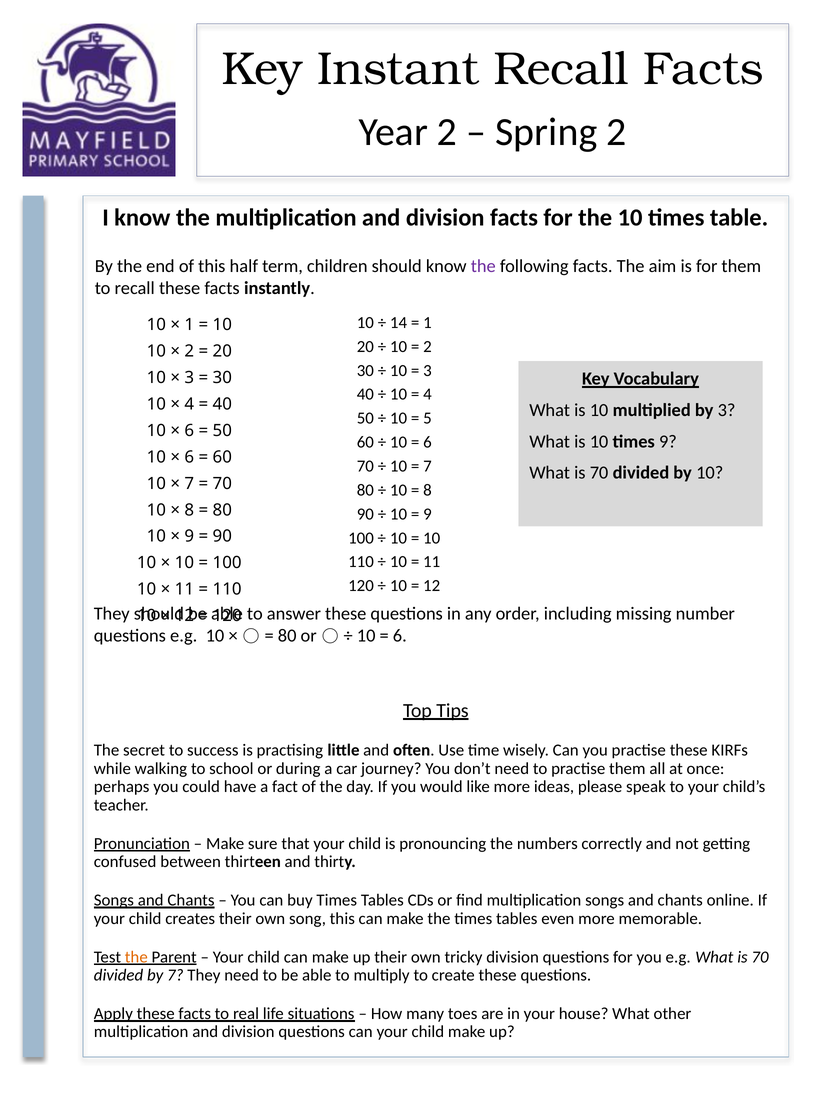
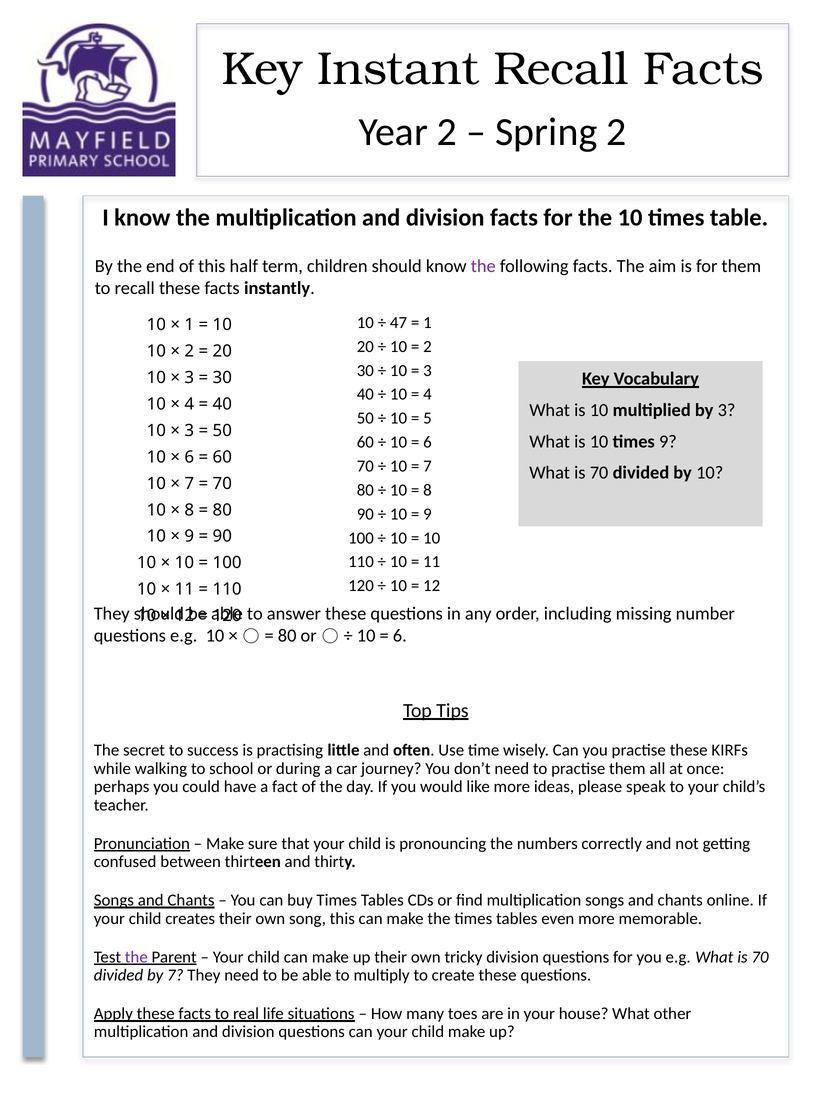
14: 14 -> 47
6 at (189, 431): 6 -> 3
the at (136, 957) colour: orange -> purple
